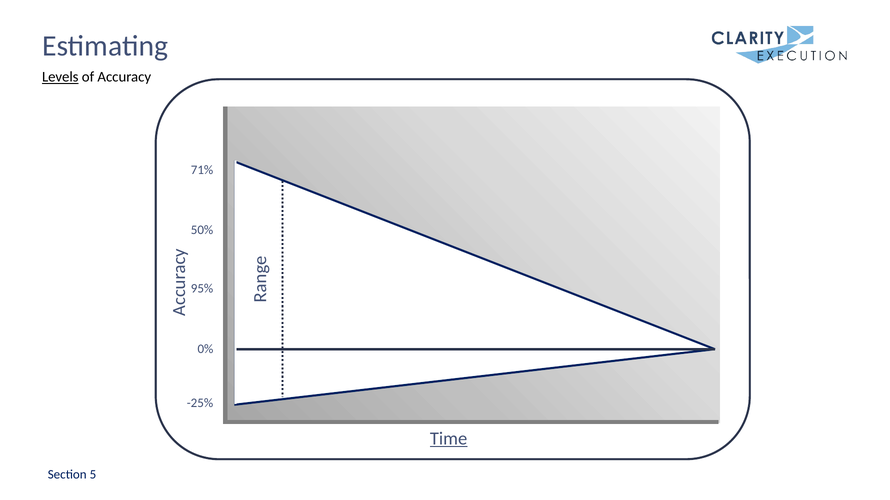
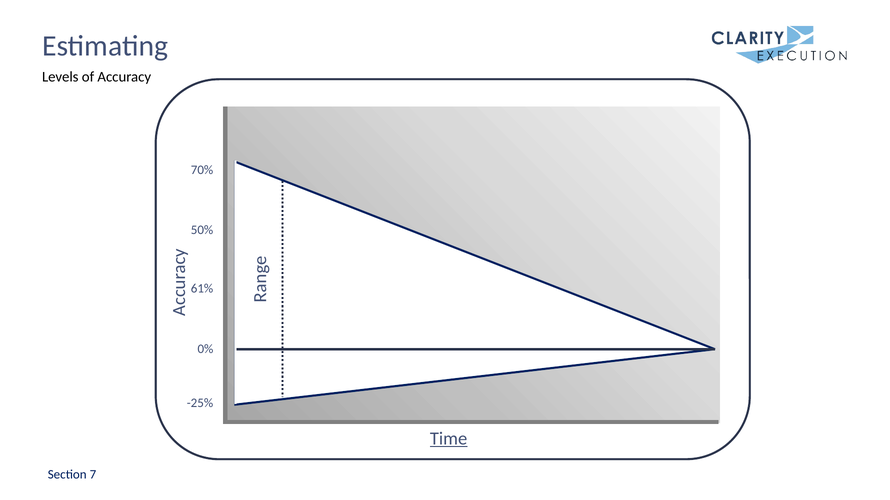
Levels underline: present -> none
71%: 71% -> 70%
95%: 95% -> 61%
5: 5 -> 7
